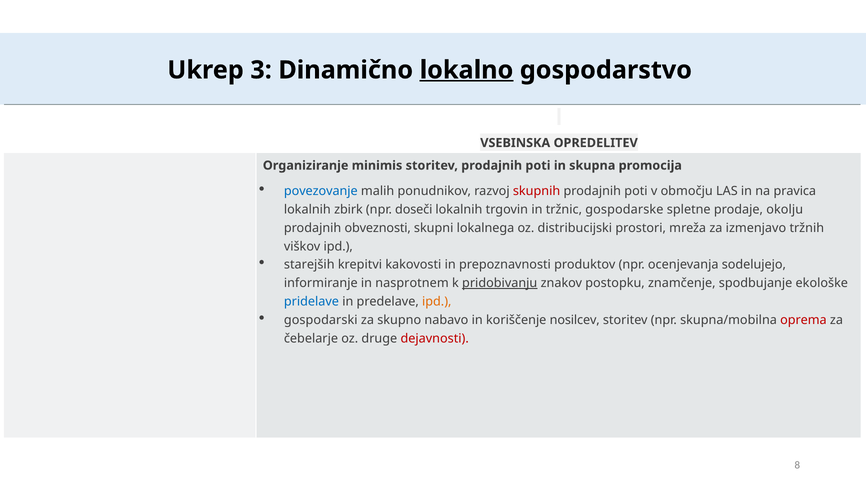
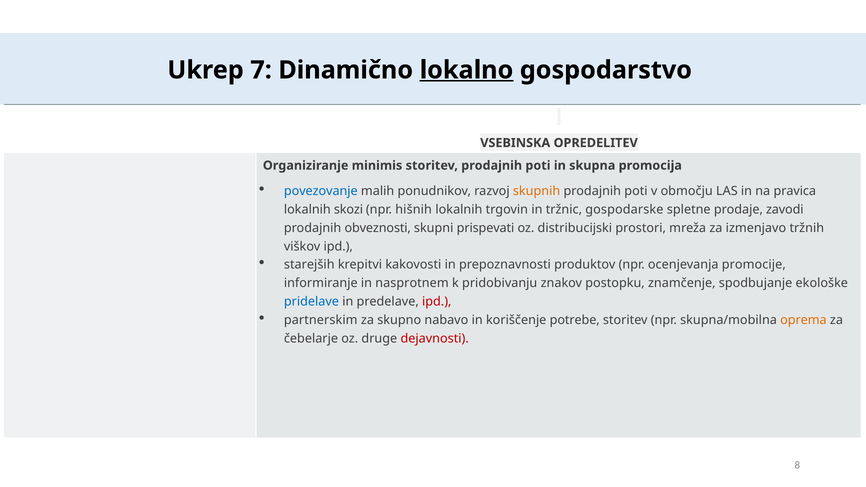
3: 3 -> 7
skupnih colour: red -> orange
zbirk: zbirk -> skozi
doseči: doseči -> hišnih
okolju: okolju -> zavodi
lokalnega: lokalnega -> prispevati
sodelujejo: sodelujejo -> promocije
pridobivanju underline: present -> none
ipd at (437, 302) colour: orange -> red
gospodarski: gospodarski -> partnerskim
nosilcev: nosilcev -> potrebe
oprema colour: red -> orange
